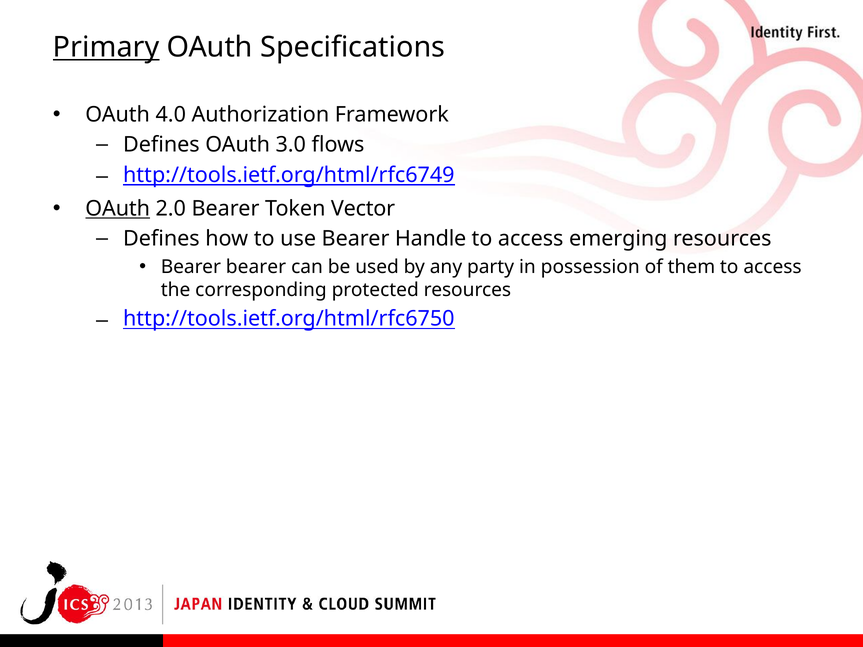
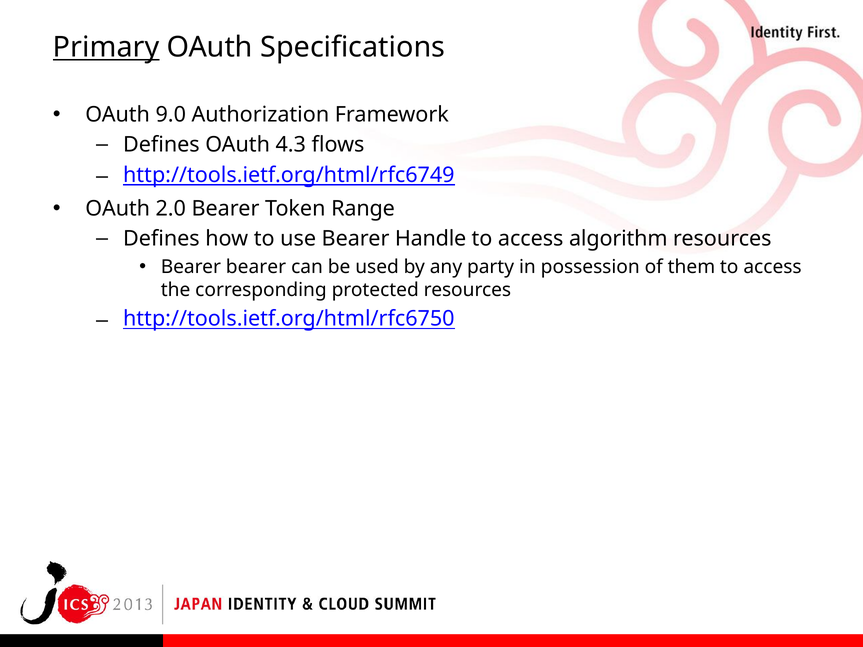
4.0: 4.0 -> 9.0
3.0: 3.0 -> 4.3
OAuth at (118, 209) underline: present -> none
Vector: Vector -> Range
emerging: emerging -> algorithm
